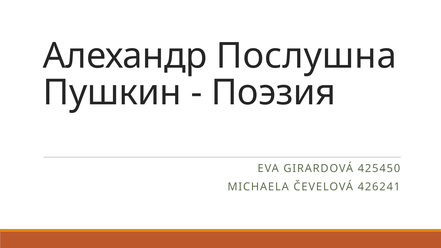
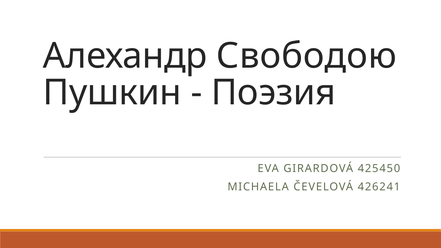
Послушна: Послушна -> Свободою
